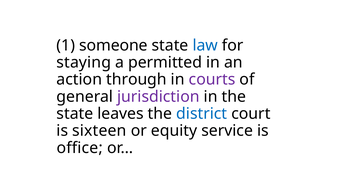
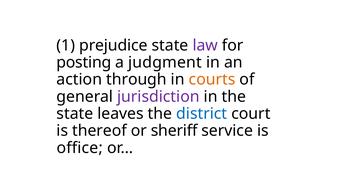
someone: someone -> prejudice
law colour: blue -> purple
staying: staying -> posting
permitted: permitted -> judgment
courts colour: purple -> orange
sixteen: sixteen -> thereof
equity: equity -> sheriff
